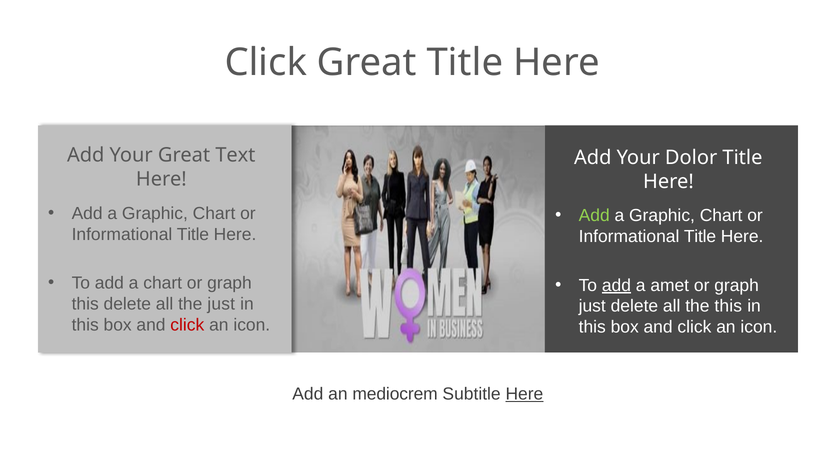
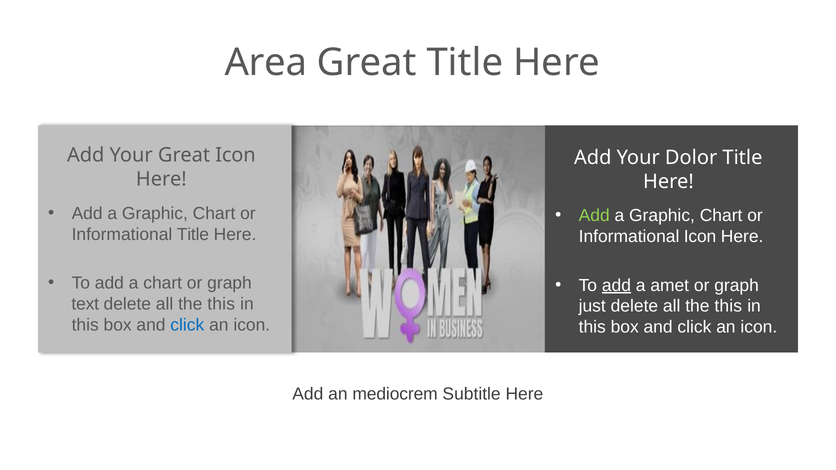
Click at (266, 63): Click -> Area
Great Text: Text -> Icon
Title at (700, 237): Title -> Icon
this at (85, 304): this -> text
just at (221, 304): just -> this
click at (187, 325) colour: red -> blue
Here at (524, 394) underline: present -> none
